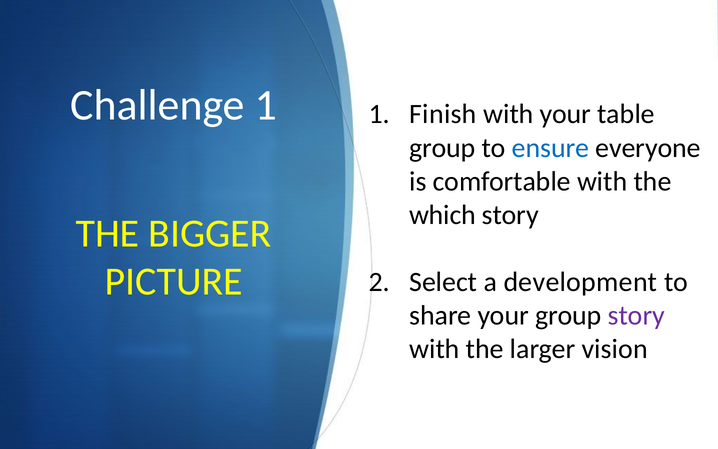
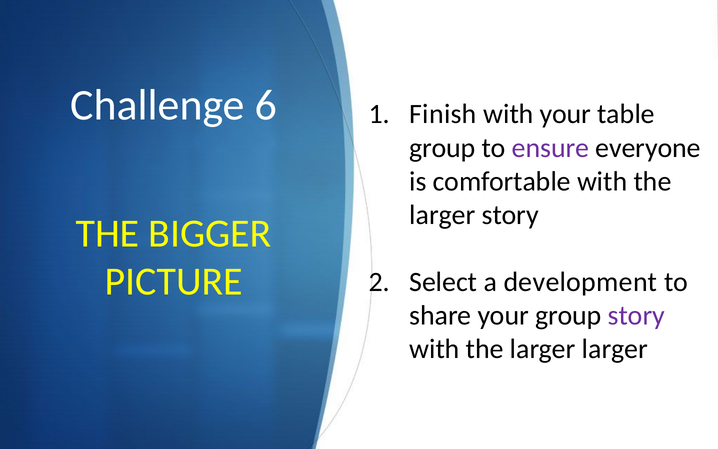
Challenge 1: 1 -> 6
ensure colour: blue -> purple
which at (443, 215): which -> larger
larger vision: vision -> larger
